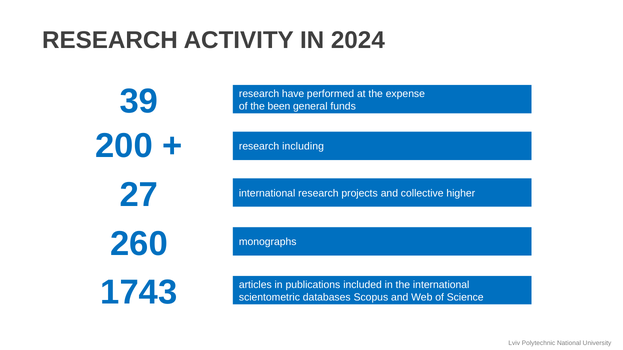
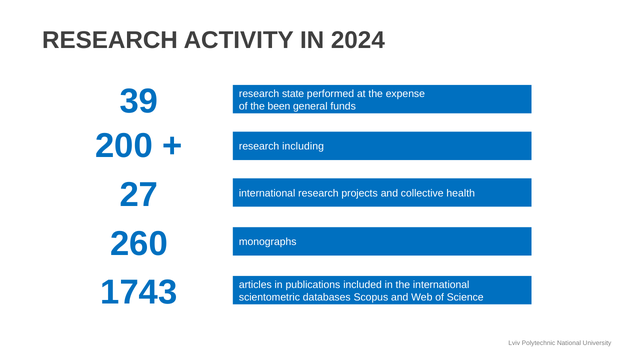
have: have -> state
higher: higher -> health
